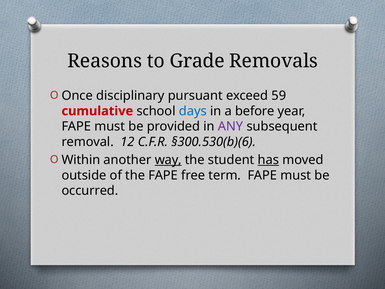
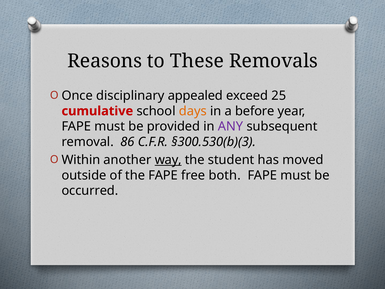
Grade: Grade -> These
pursuant: pursuant -> appealed
59: 59 -> 25
days colour: blue -> orange
12: 12 -> 86
§300.530(b)(6: §300.530(b)(6 -> §300.530(b)(3
has underline: present -> none
term: term -> both
